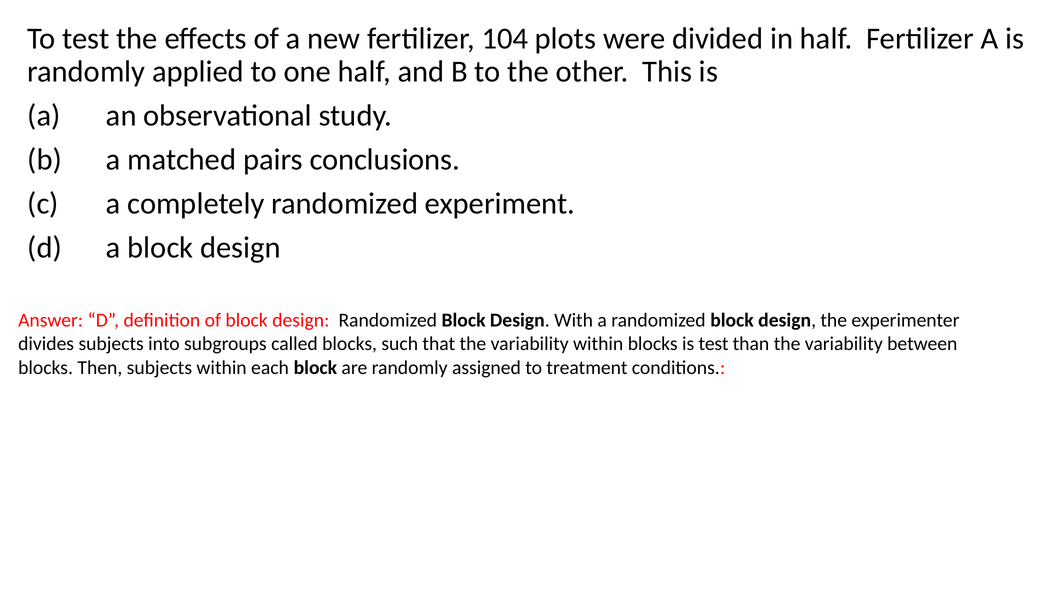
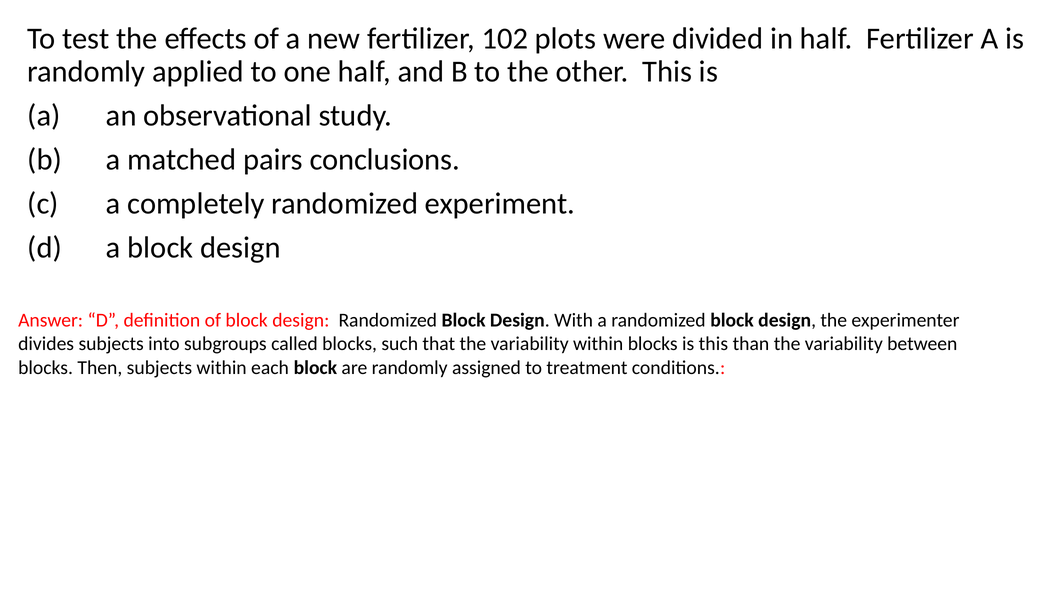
104: 104 -> 102
is test: test -> this
